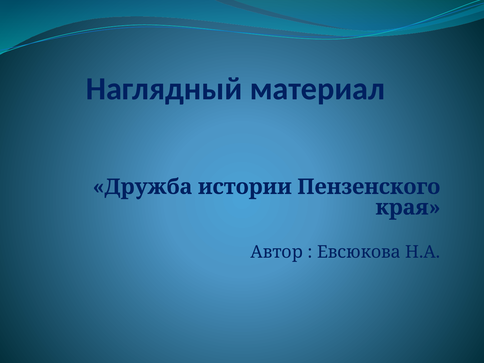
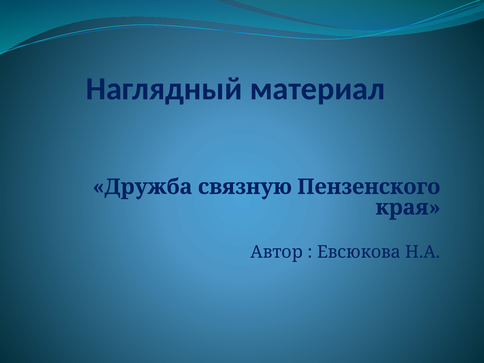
истории: истории -> связную
